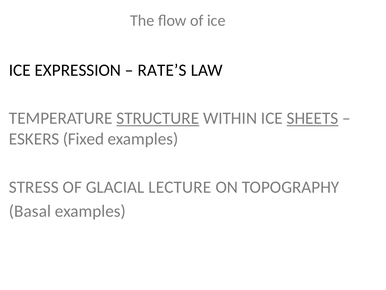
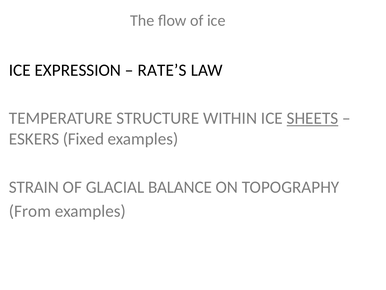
STRUCTURE underline: present -> none
STRESS: STRESS -> STRAIN
LECTURE: LECTURE -> BALANCE
Basal: Basal -> From
